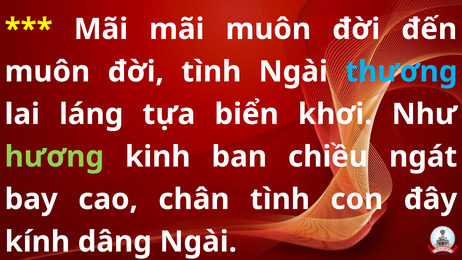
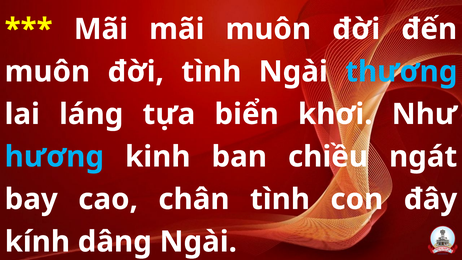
hương colour: light green -> light blue
